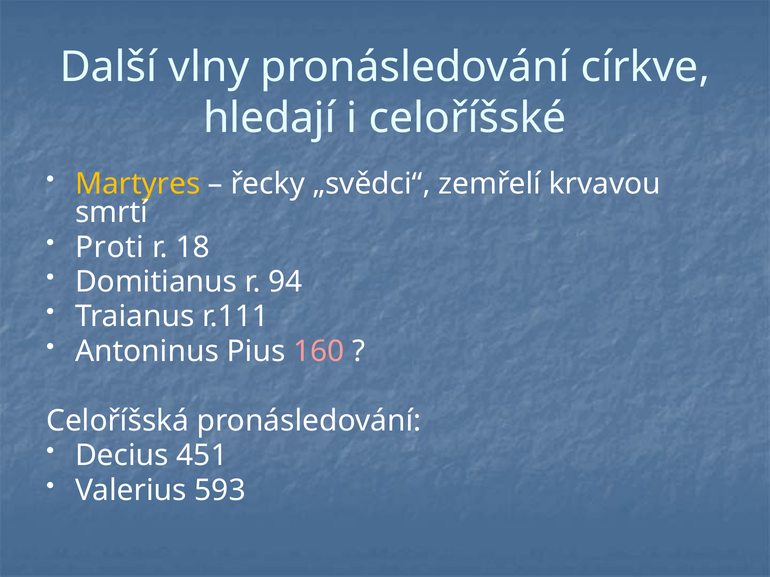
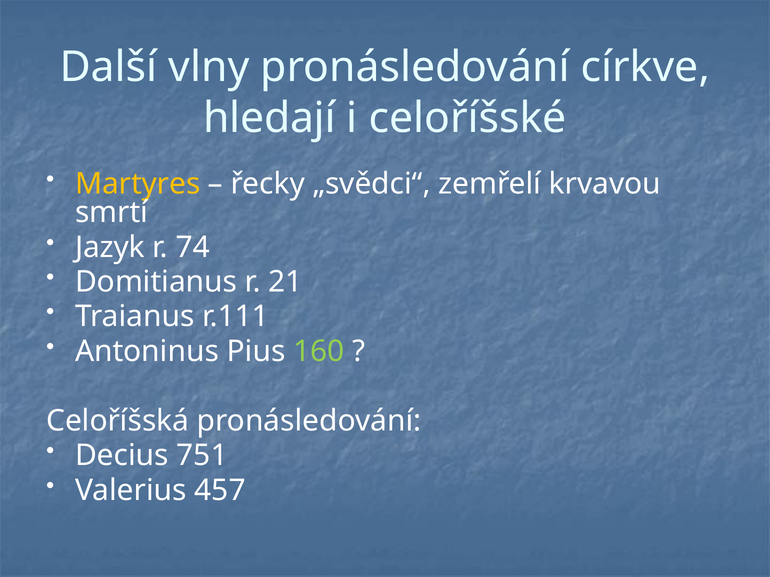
Proti: Proti -> Jazyk
18: 18 -> 74
94: 94 -> 21
160 colour: pink -> light green
451: 451 -> 751
593: 593 -> 457
